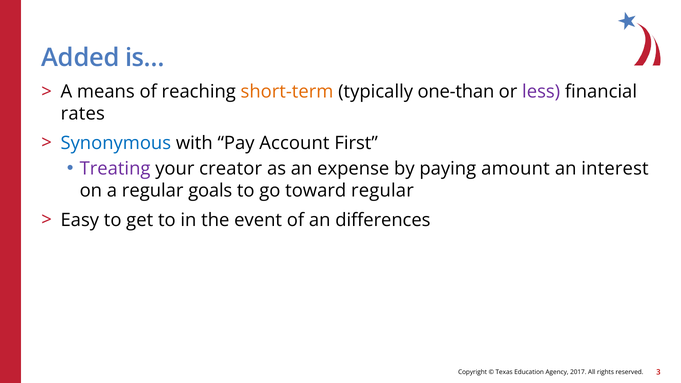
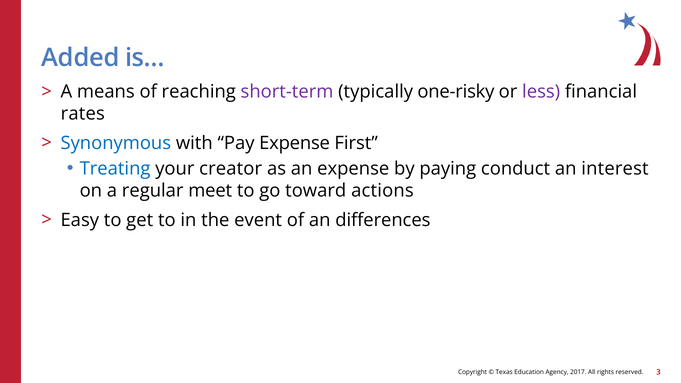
short-term colour: orange -> purple
one-than: one-than -> one-risky
Pay Account: Account -> Expense
Treating colour: purple -> blue
amount: amount -> conduct
goals: goals -> meet
toward regular: regular -> actions
